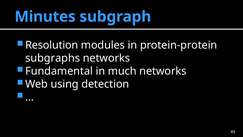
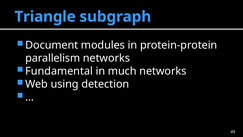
Minutes: Minutes -> Triangle
Resolution: Resolution -> Document
subgraphs: subgraphs -> parallelism
